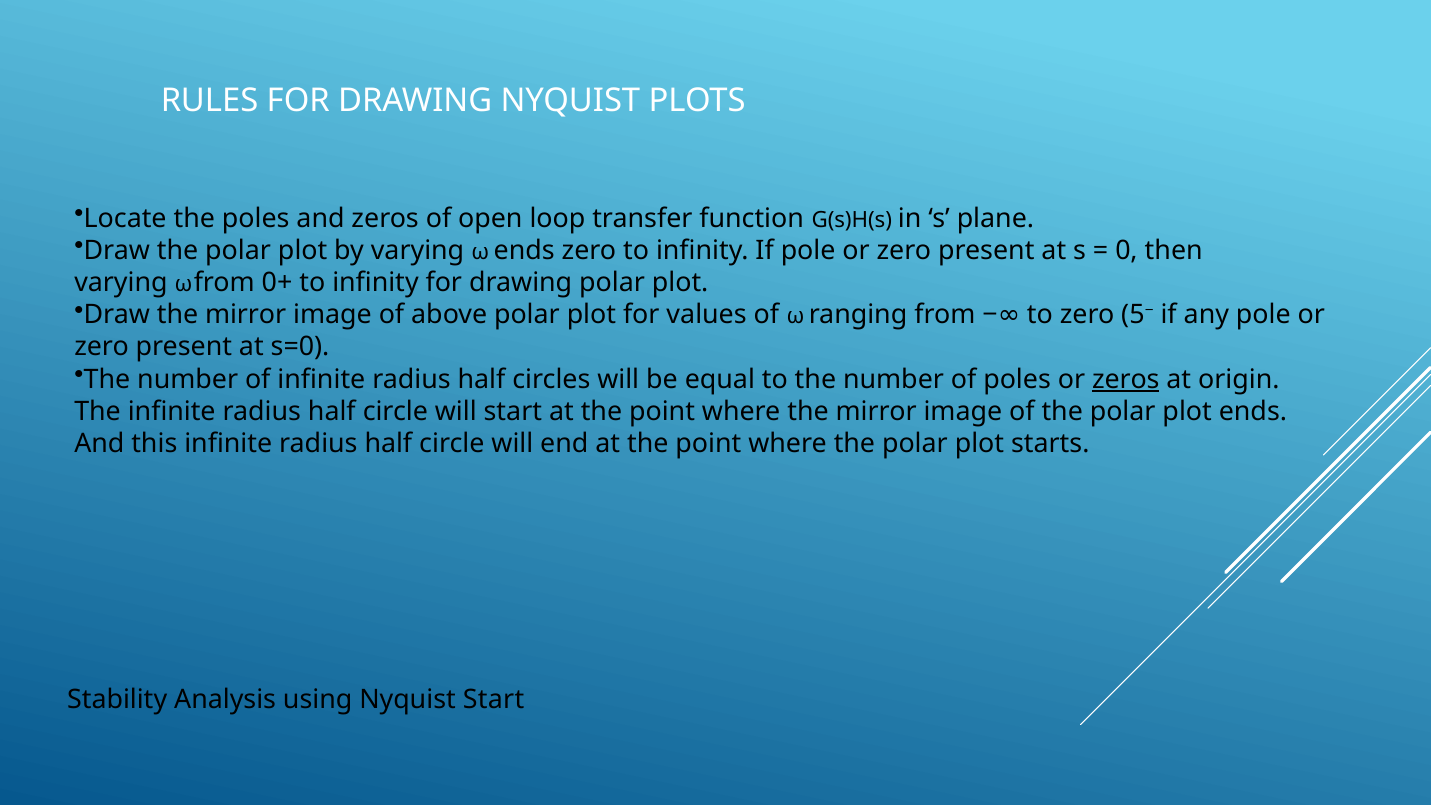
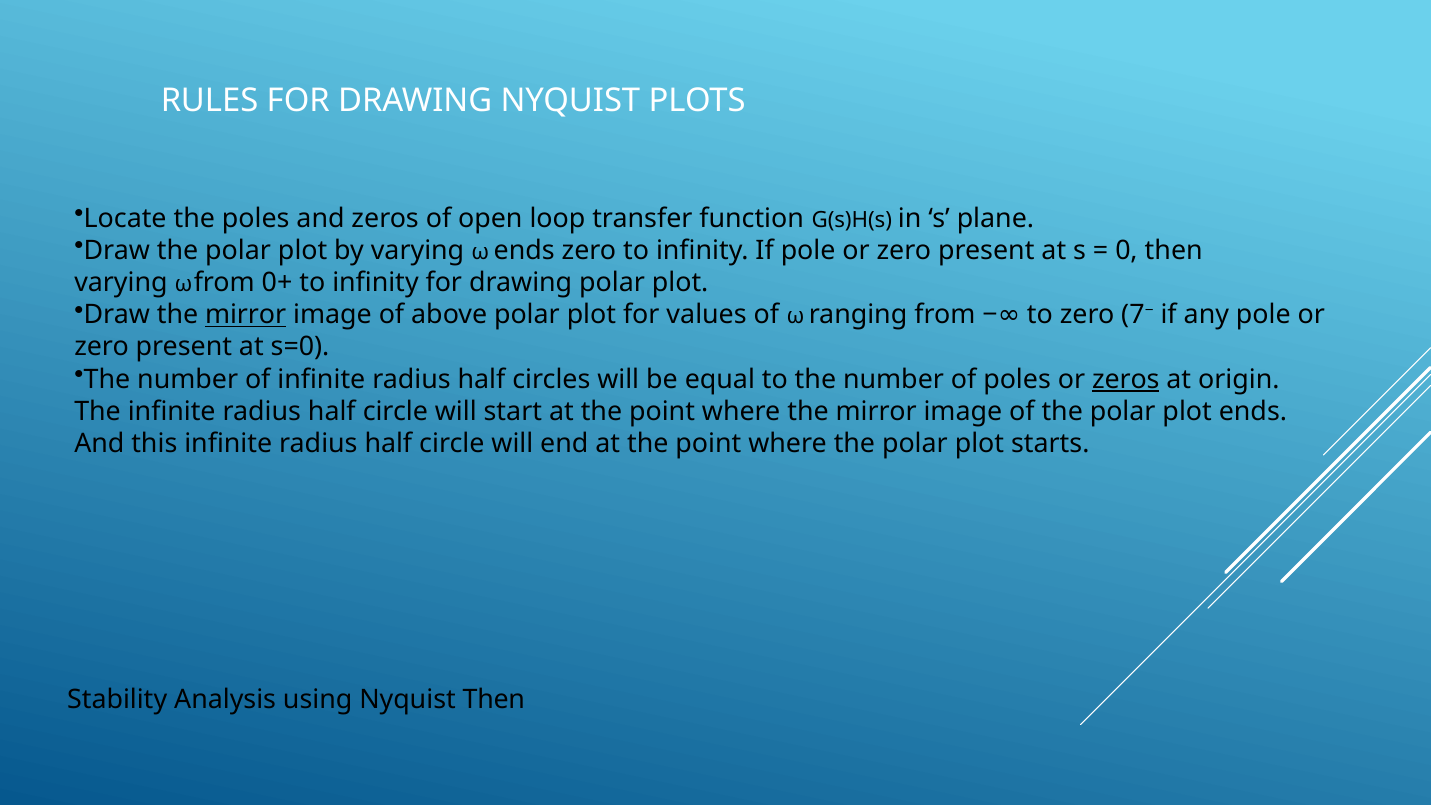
mirror at (246, 315) underline: none -> present
5: 5 -> 7
Nyquist Start: Start -> Then
